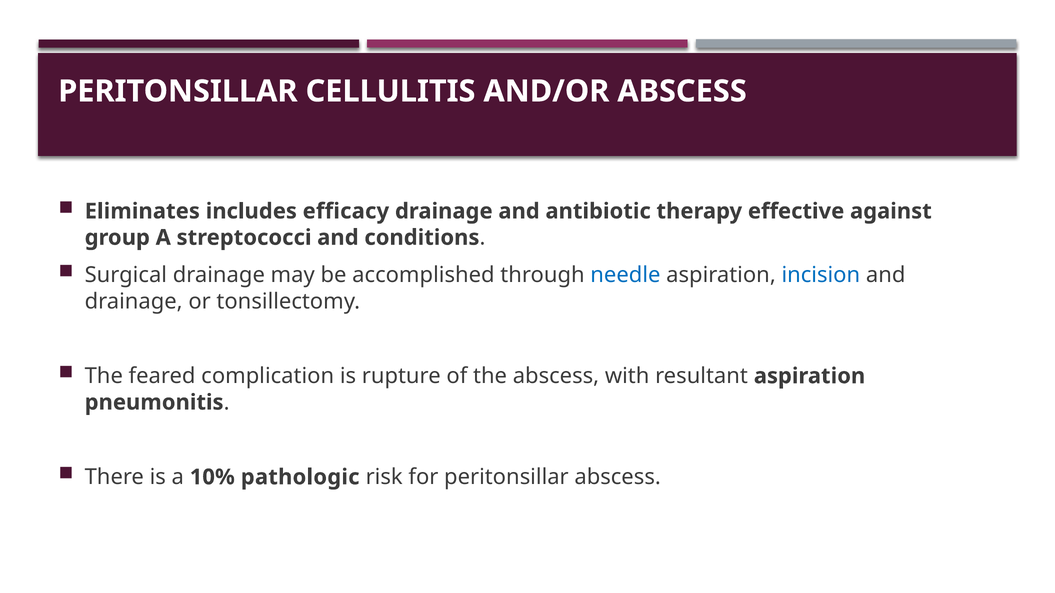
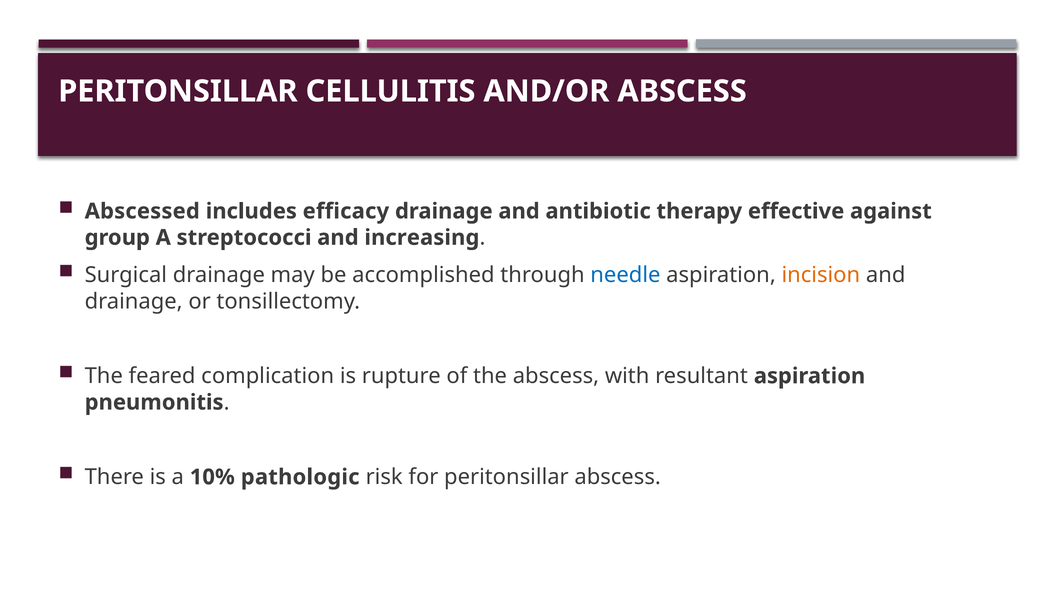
Eliminates: Eliminates -> Abscessed
conditions: conditions -> increasing
incision colour: blue -> orange
